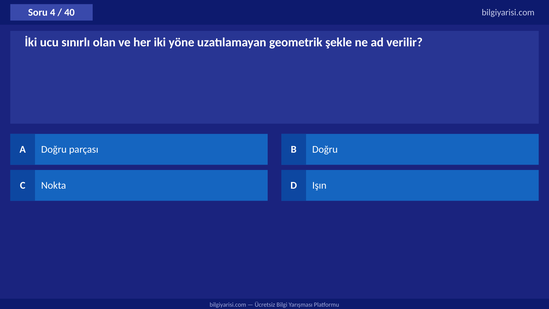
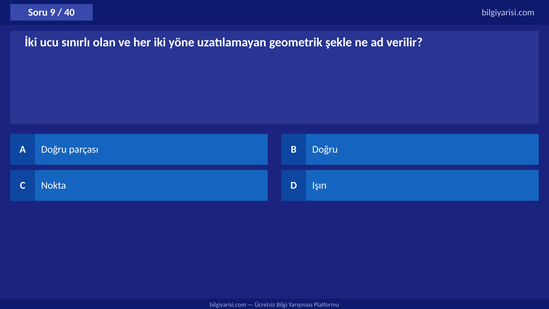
4: 4 -> 9
